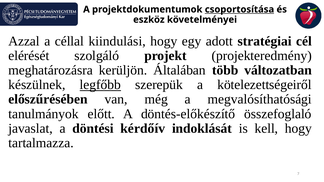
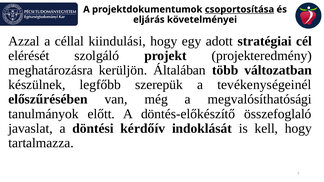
eszköz: eszköz -> eljárás
legfőbb underline: present -> none
kötelezettségeiről: kötelezettségeiről -> tevékenységeinél
